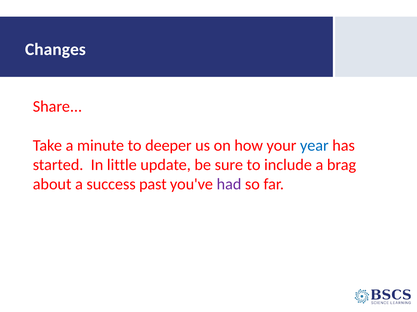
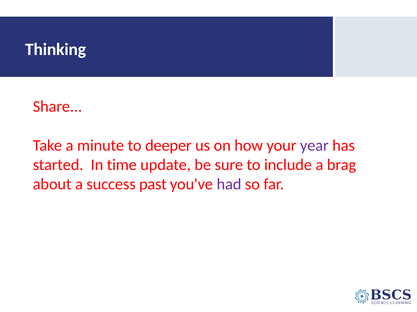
Changes: Changes -> Thinking
year colour: blue -> purple
little: little -> time
